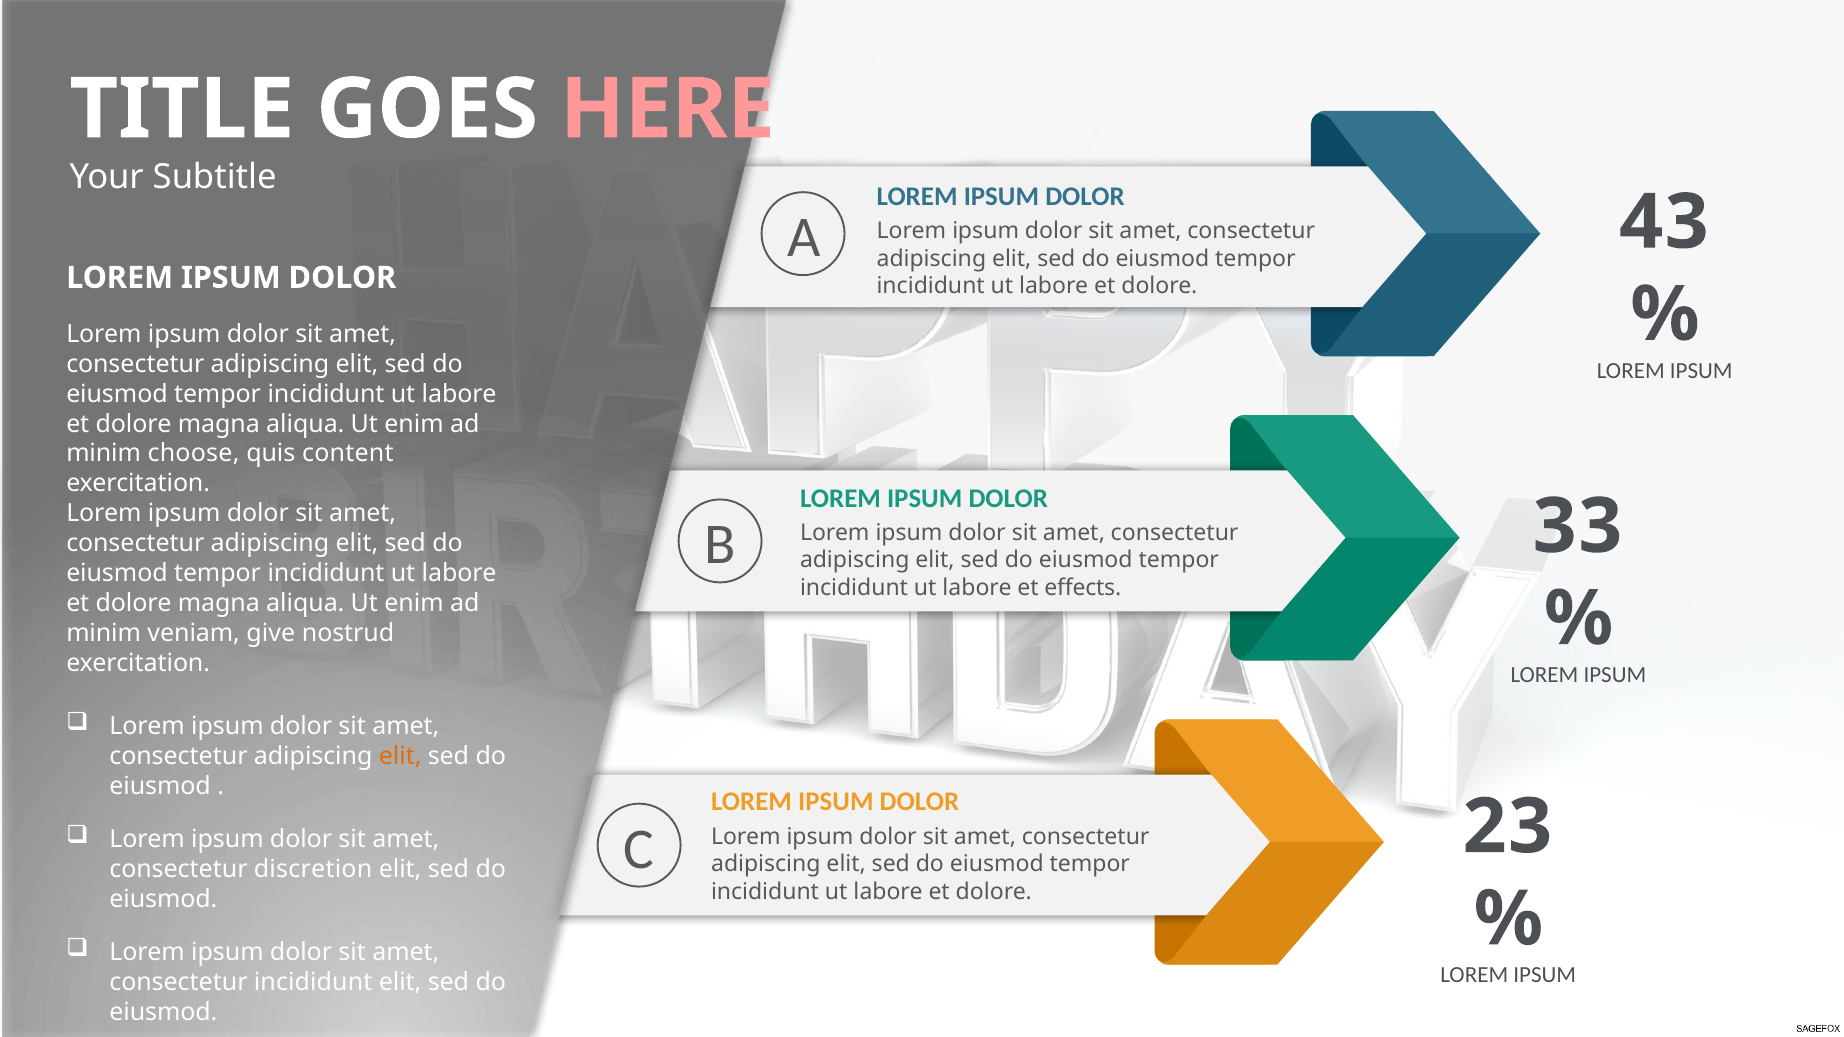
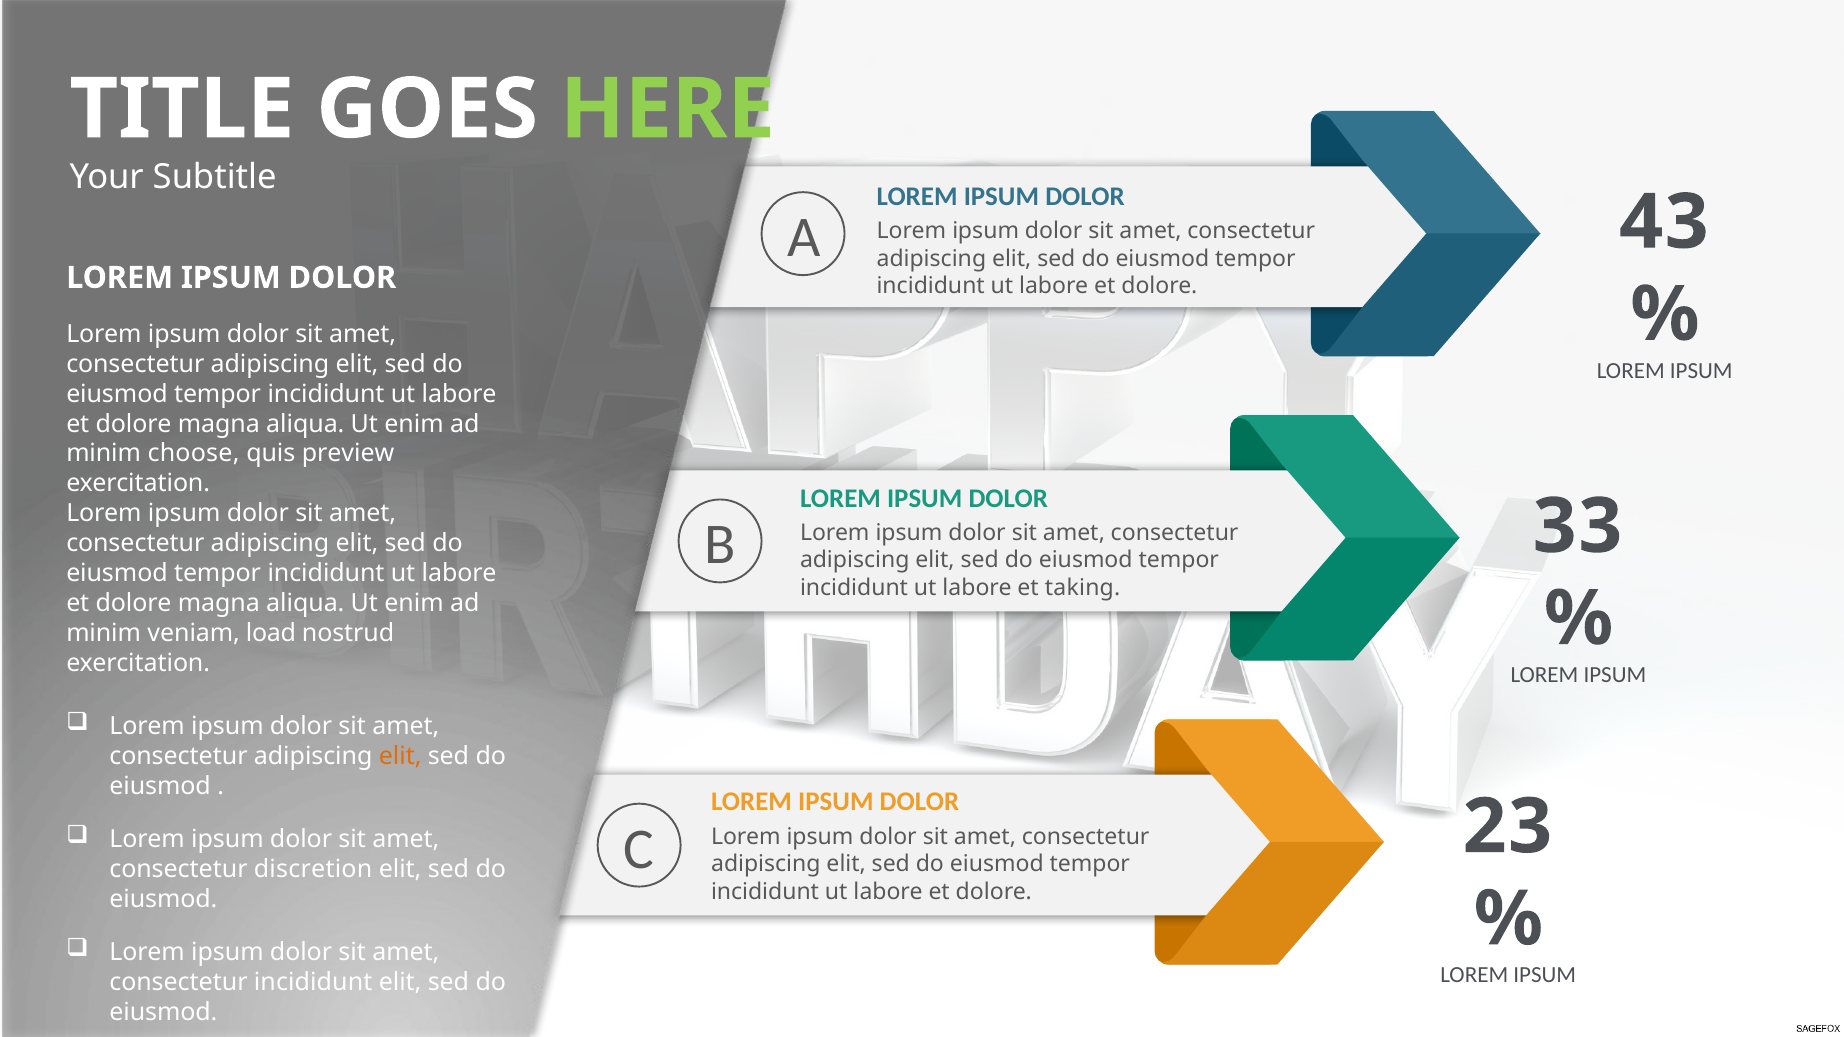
HERE colour: pink -> light green
content: content -> preview
effects: effects -> taking
give: give -> load
